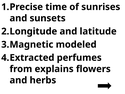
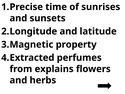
modeled: modeled -> property
